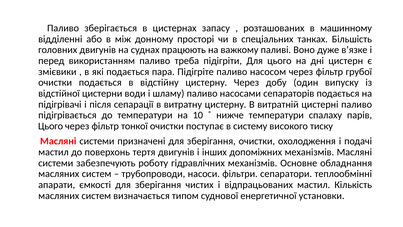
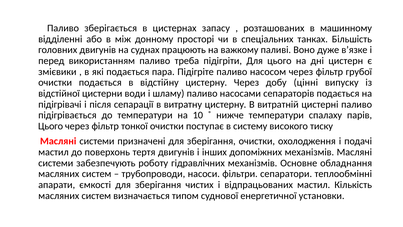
один: один -> цінні
